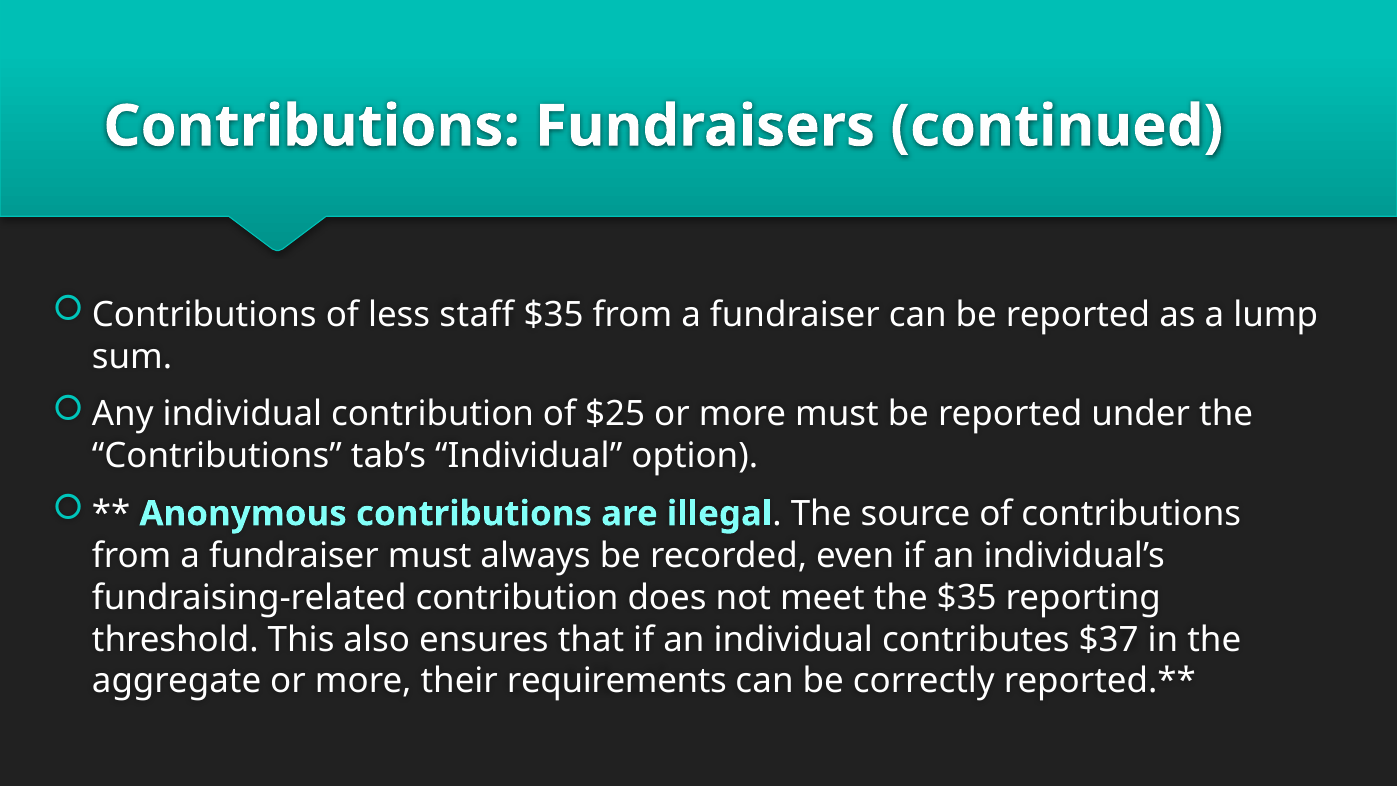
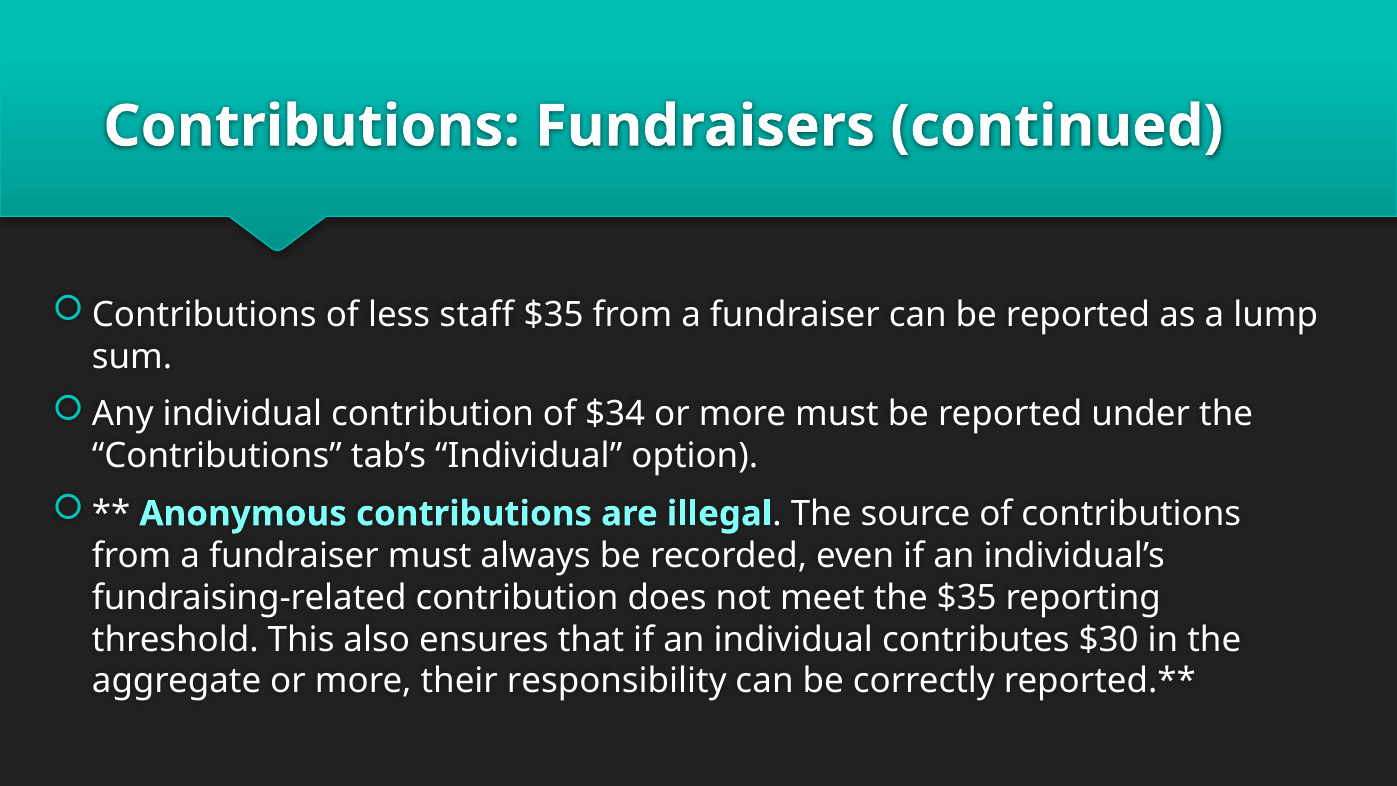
$25: $25 -> $34
$37: $37 -> $30
requirements: requirements -> responsibility
